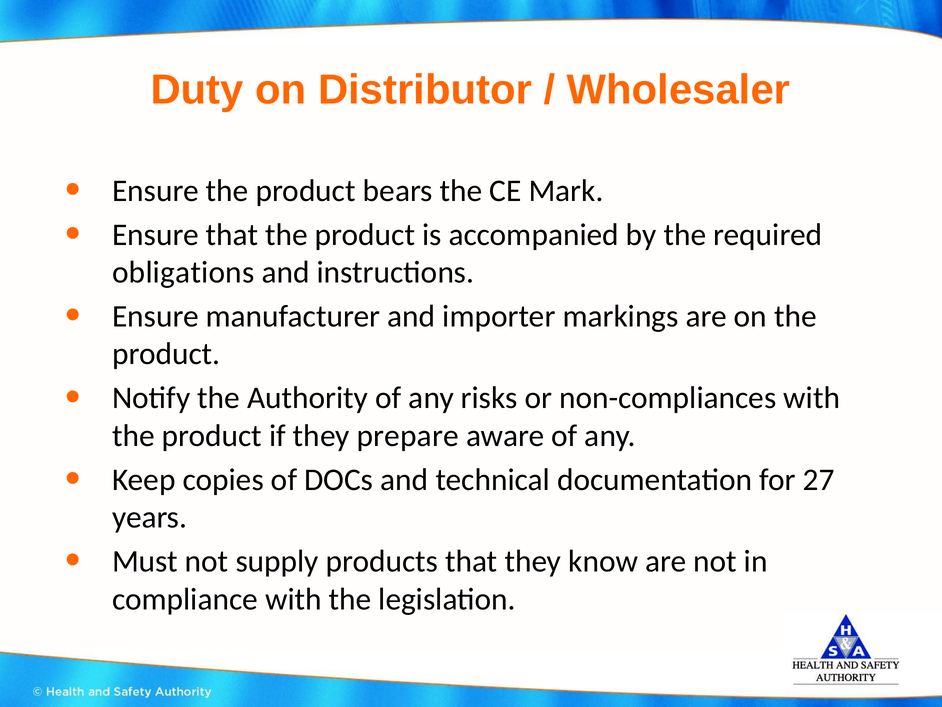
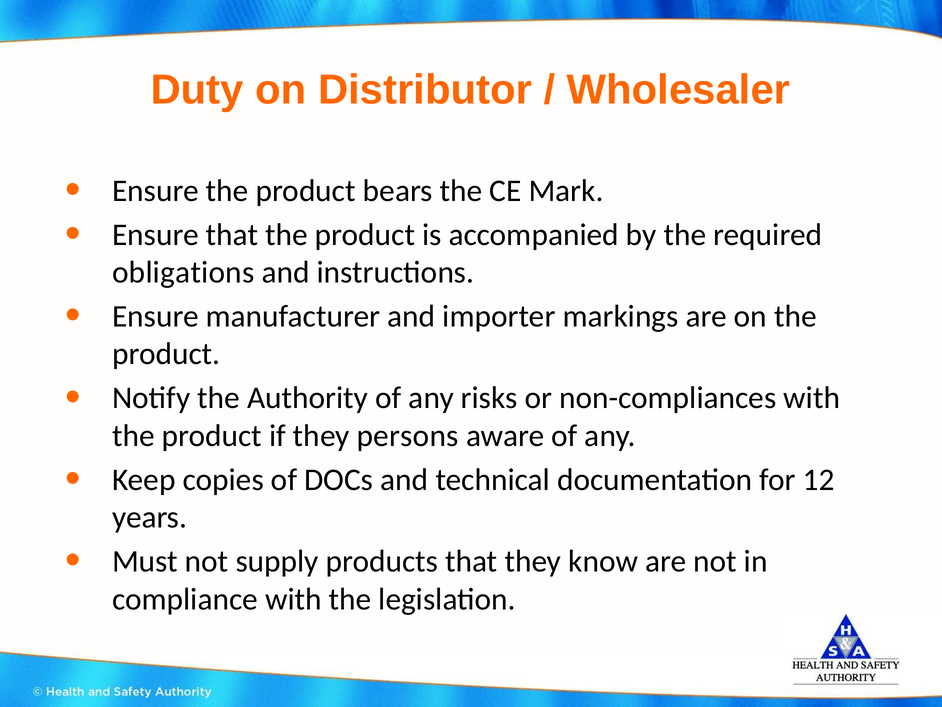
prepare: prepare -> persons
27: 27 -> 12
